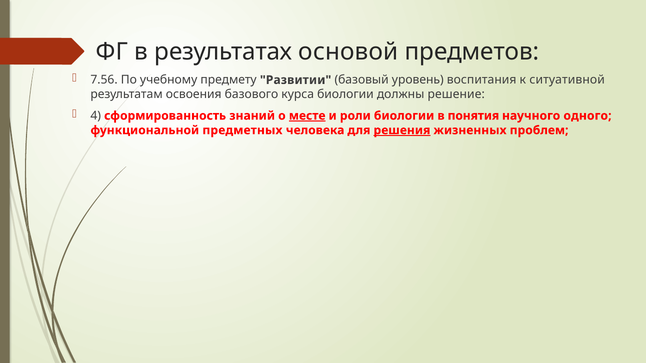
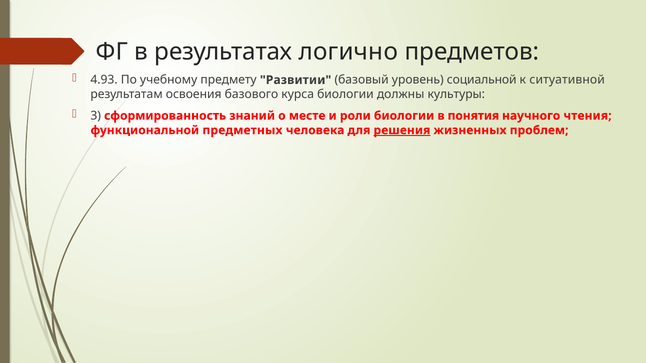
основой: основой -> логично
7.56: 7.56 -> 4.93
воспитания: воспитания -> социальной
решение: решение -> культуры
4: 4 -> 3
месте underline: present -> none
одного: одного -> чтения
